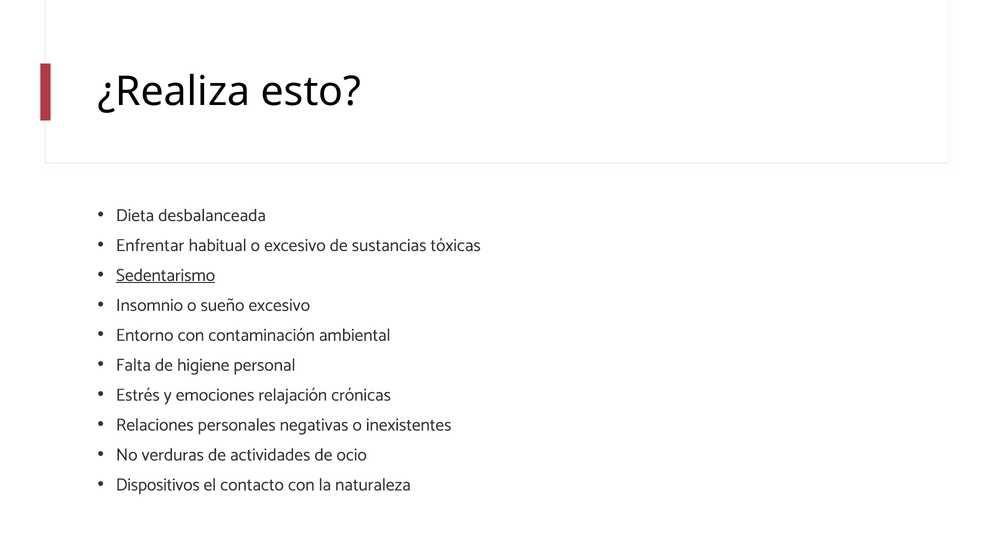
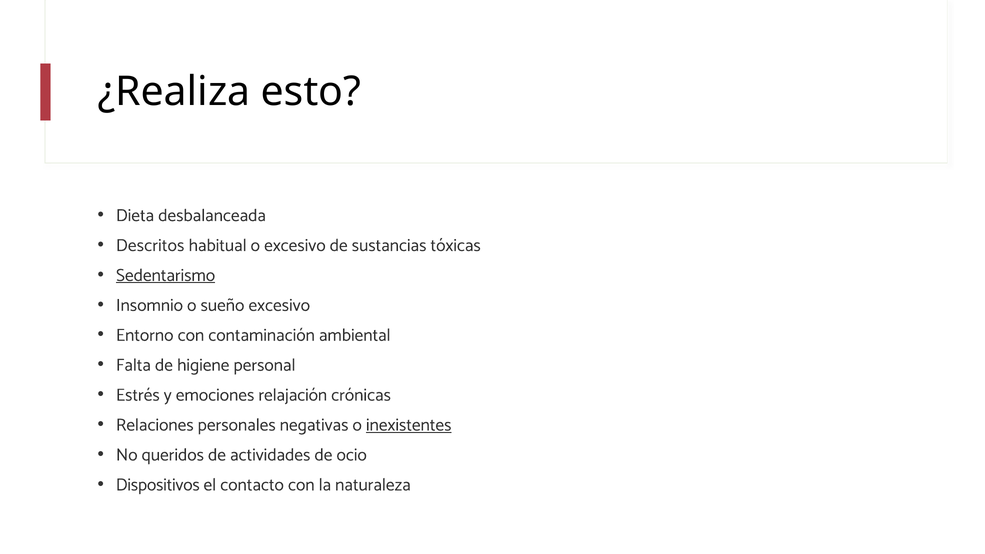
Enfrentar: Enfrentar -> Descritos
inexistentes underline: none -> present
verduras: verduras -> queridos
